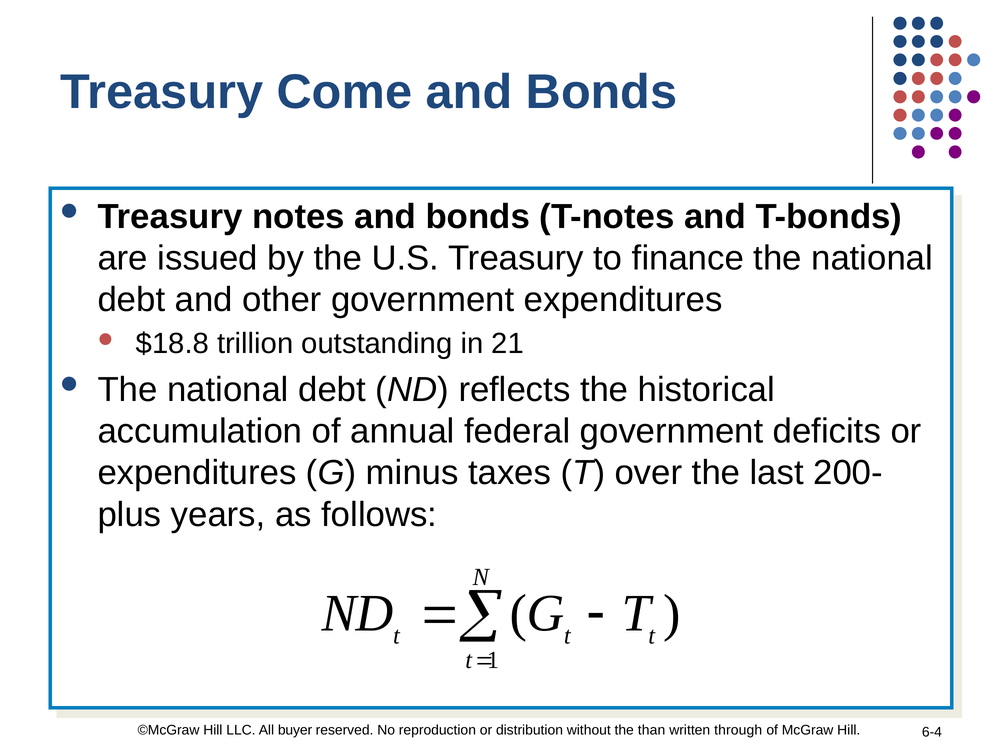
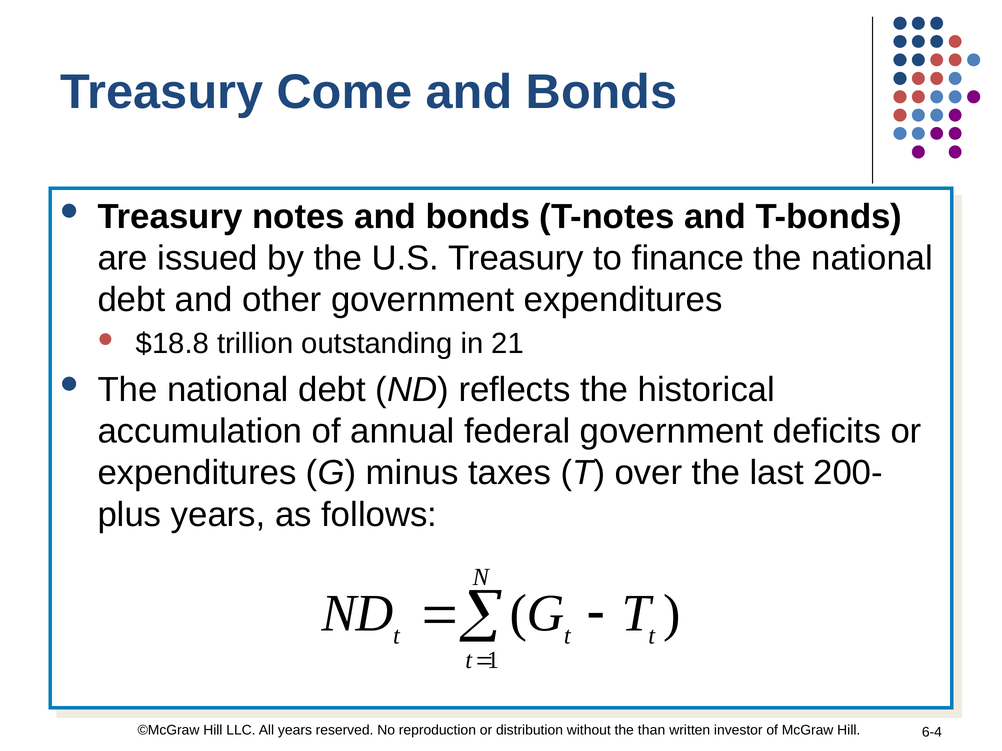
All buyer: buyer -> years
through: through -> investor
